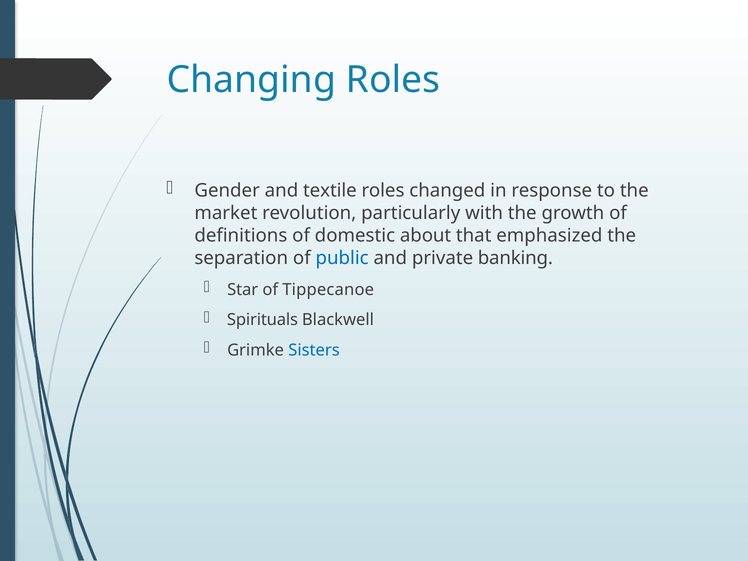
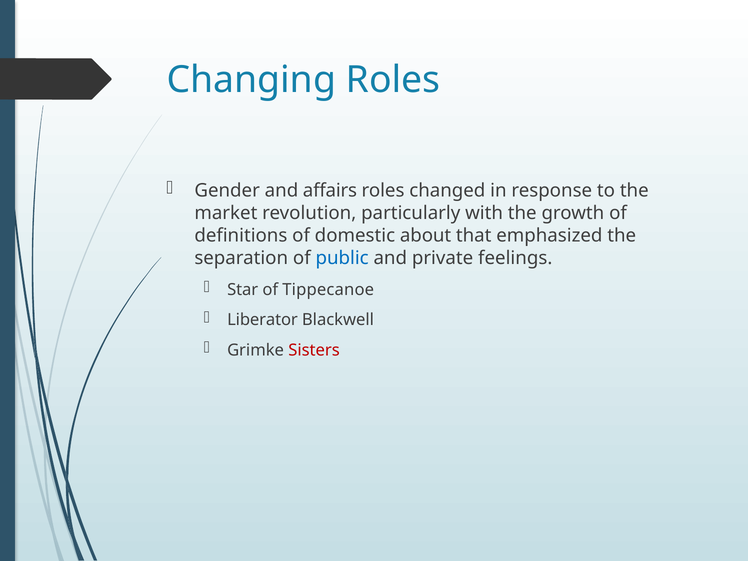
textile: textile -> affairs
banking: banking -> feelings
Spirituals: Spirituals -> Liberator
Sisters colour: blue -> red
